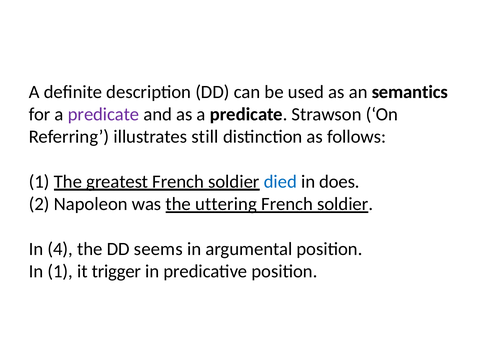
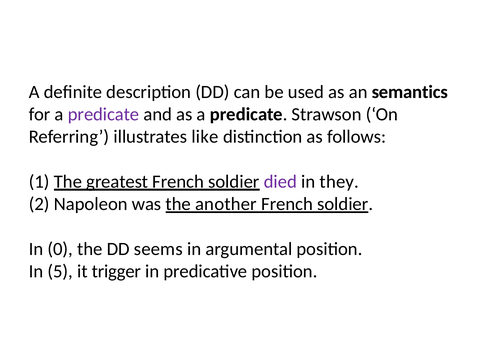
still: still -> like
died colour: blue -> purple
does: does -> they
uttering: uttering -> another
4: 4 -> 0
In 1: 1 -> 5
